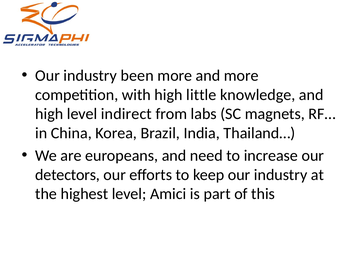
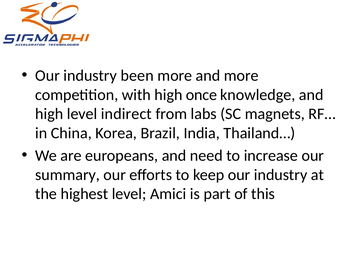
little: little -> once
detectors: detectors -> summary
